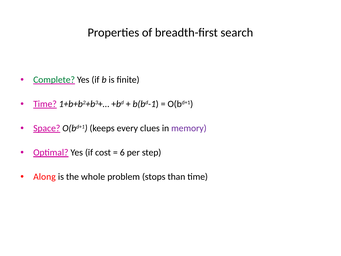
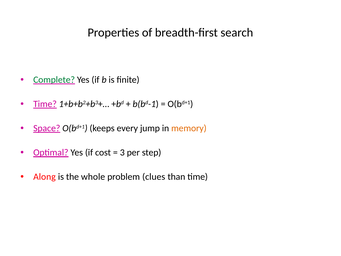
clues: clues -> jump
memory colour: purple -> orange
6: 6 -> 3
stops: stops -> clues
